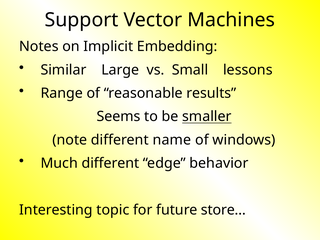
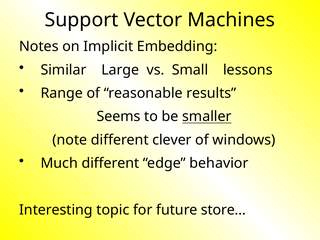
name: name -> clever
